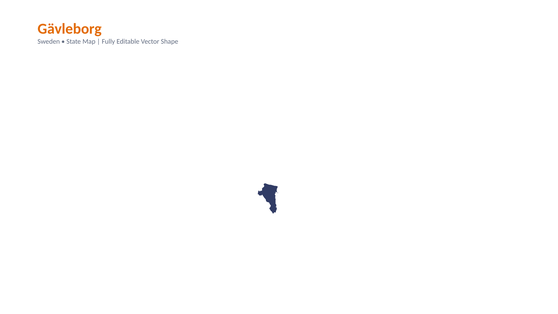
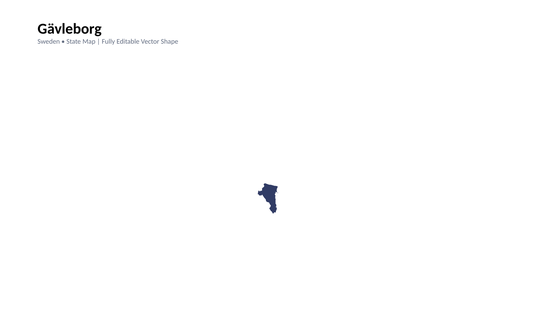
Gävleborg colour: orange -> black
